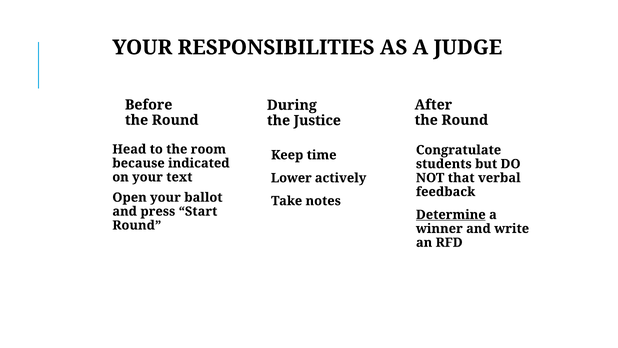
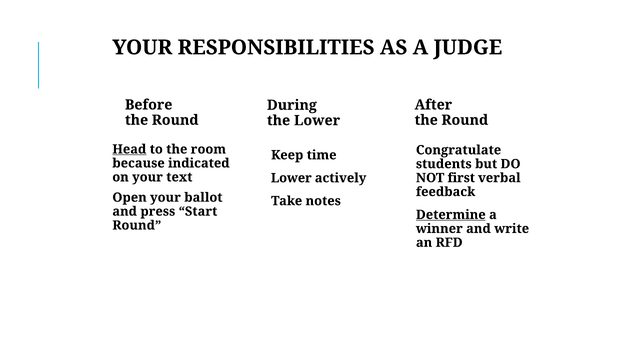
the Justice: Justice -> Lower
Head underline: none -> present
that: that -> first
